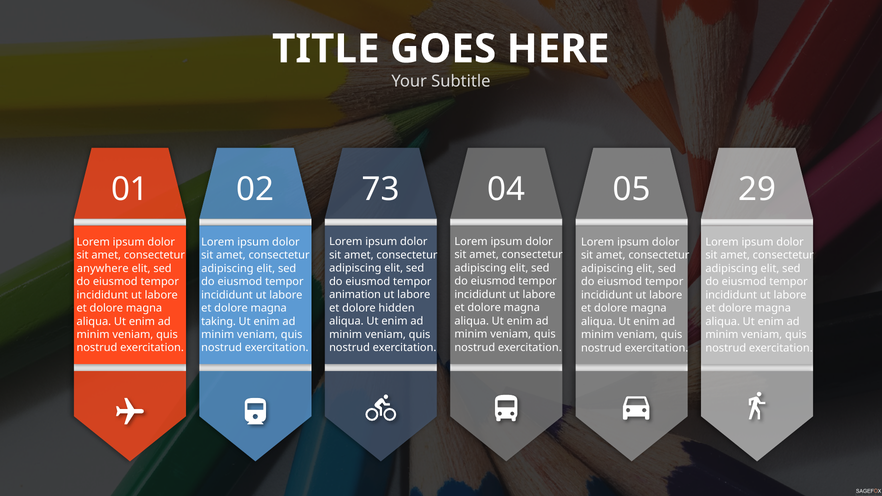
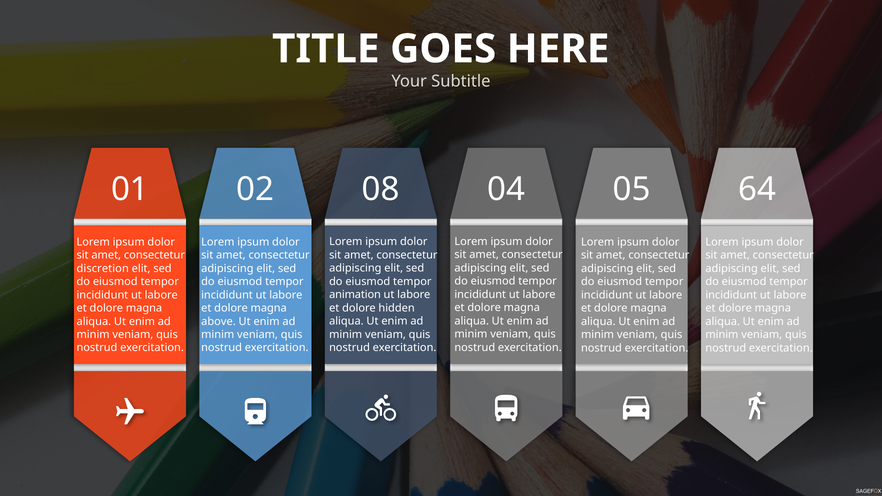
73: 73 -> 08
29: 29 -> 64
anywhere: anywhere -> discretion
taking: taking -> above
